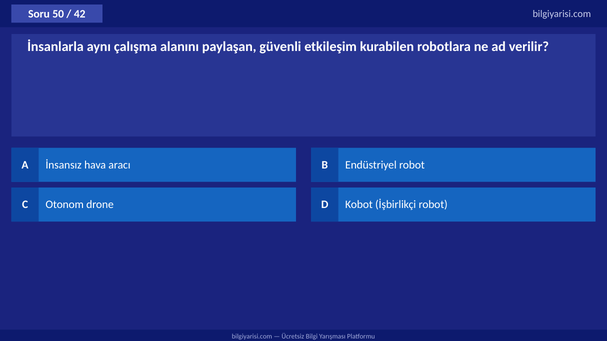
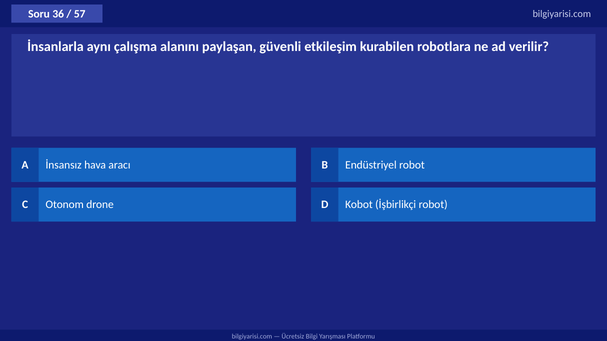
50: 50 -> 36
42: 42 -> 57
